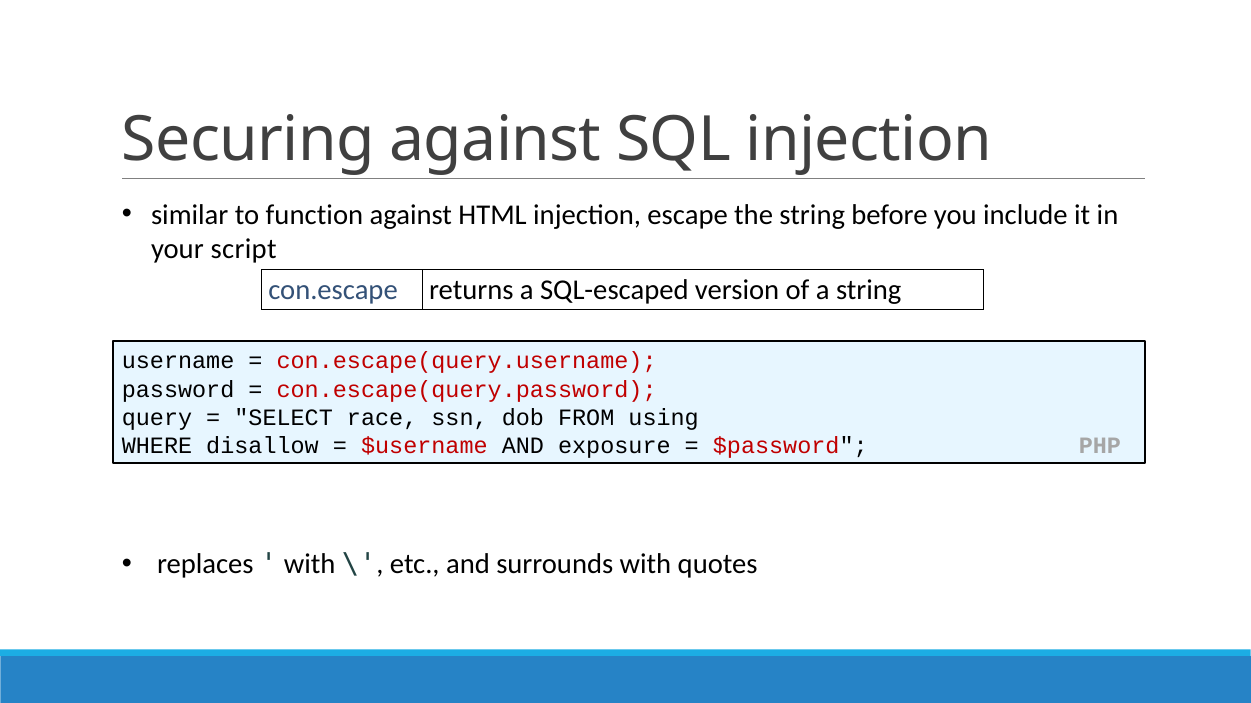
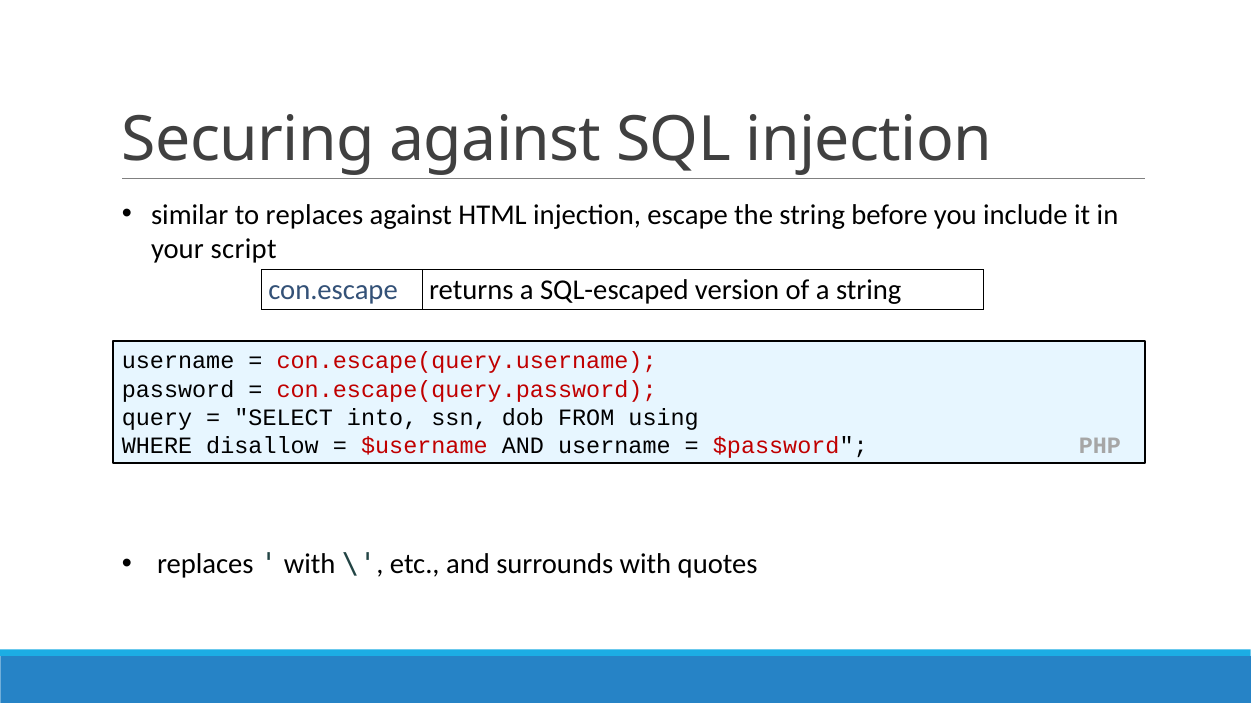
to function: function -> replaces
race: race -> into
AND exposure: exposure -> username
